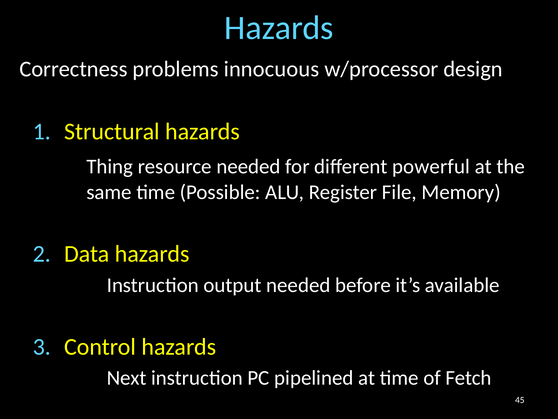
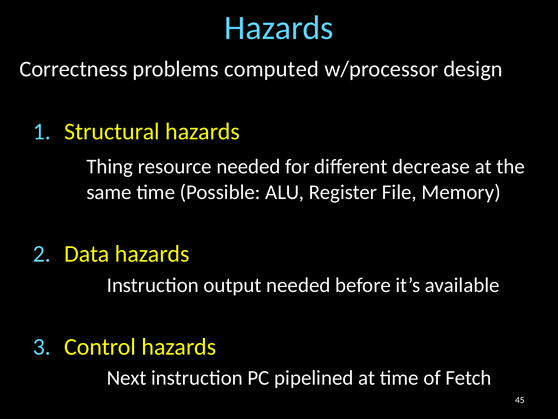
innocuous: innocuous -> computed
powerful: powerful -> decrease
